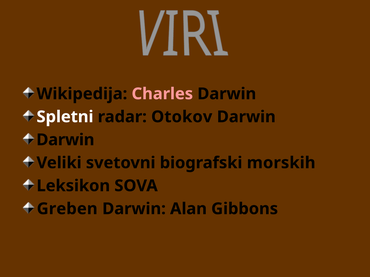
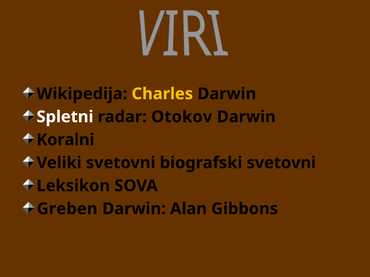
Charles colour: pink -> yellow
Darwin at (65, 140): Darwin -> Koralni
biografski morskih: morskih -> svetovni
